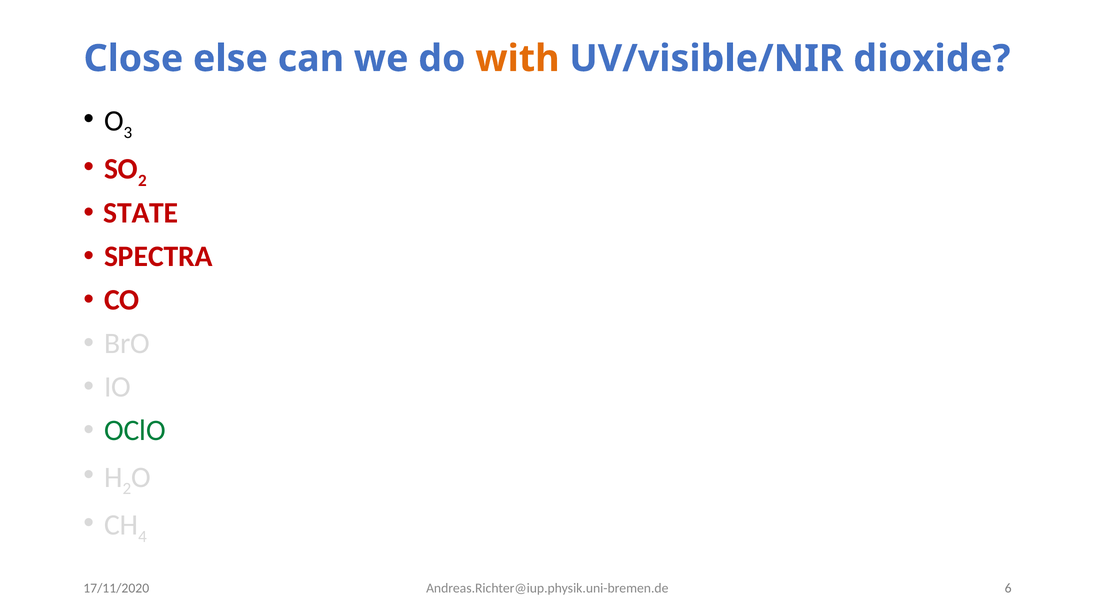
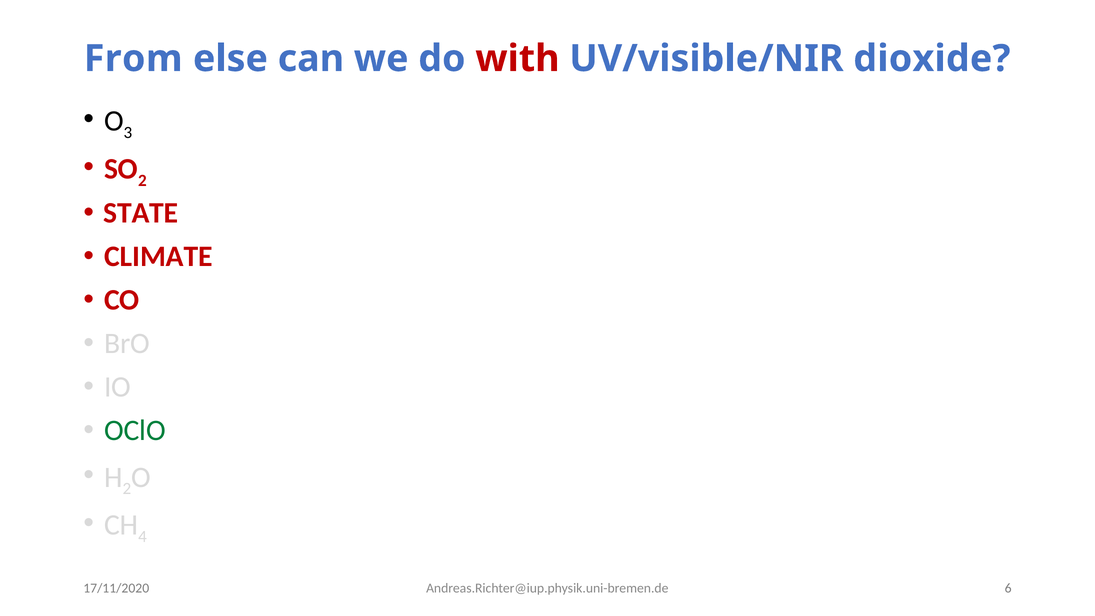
Close: Close -> From
with colour: orange -> red
SPECTRA: SPECTRA -> CLIMATE
